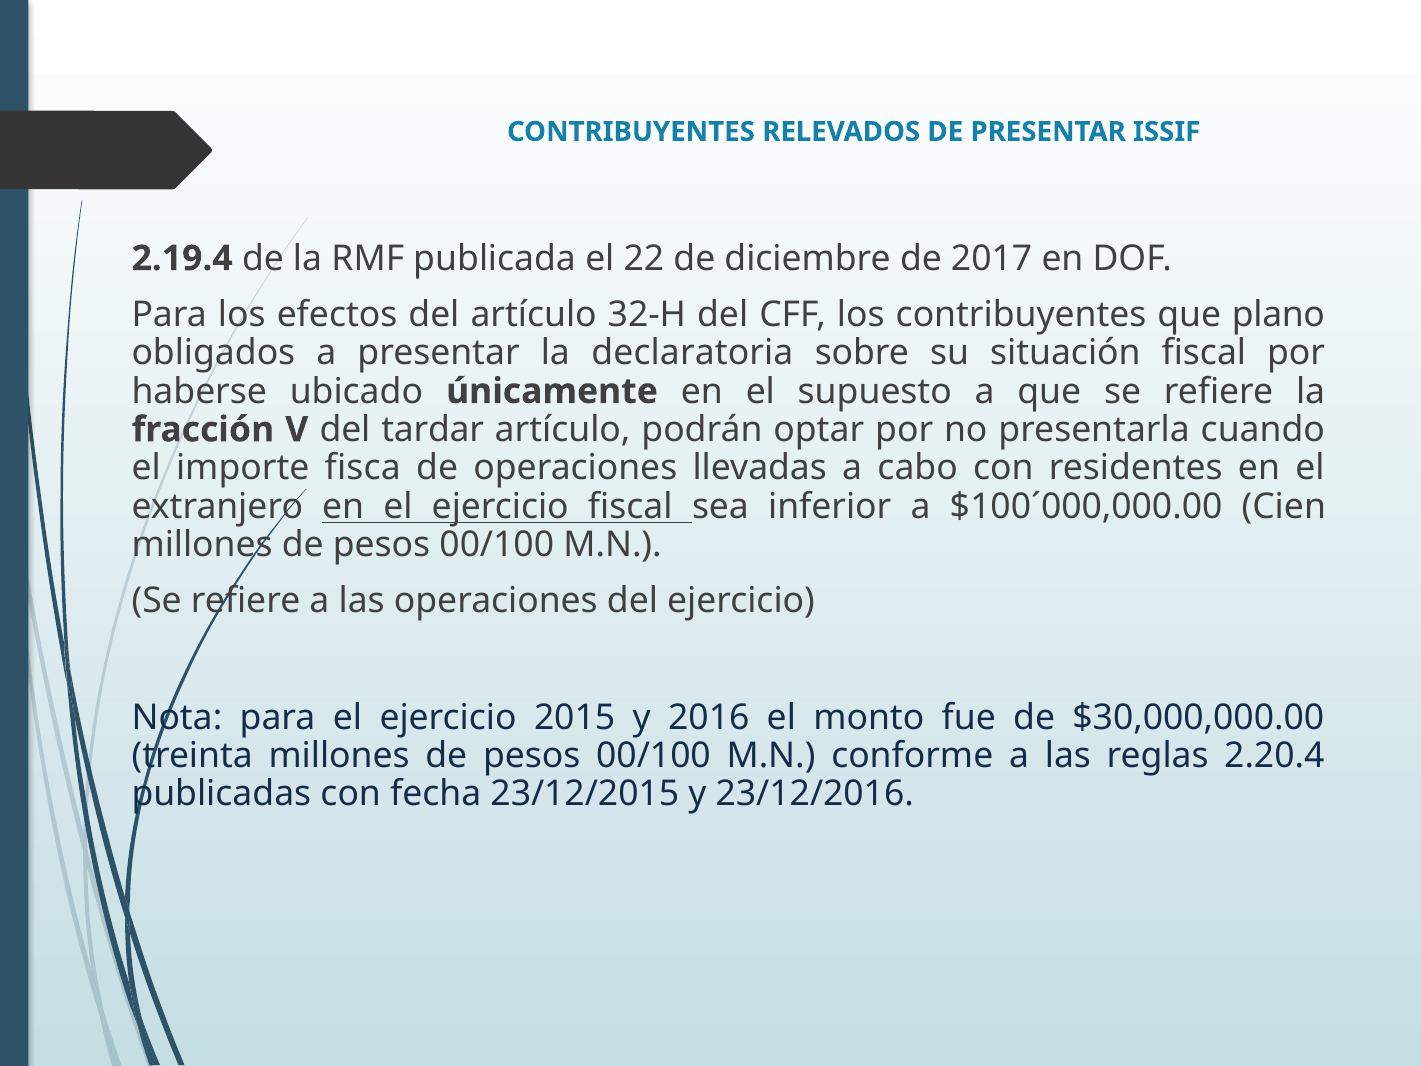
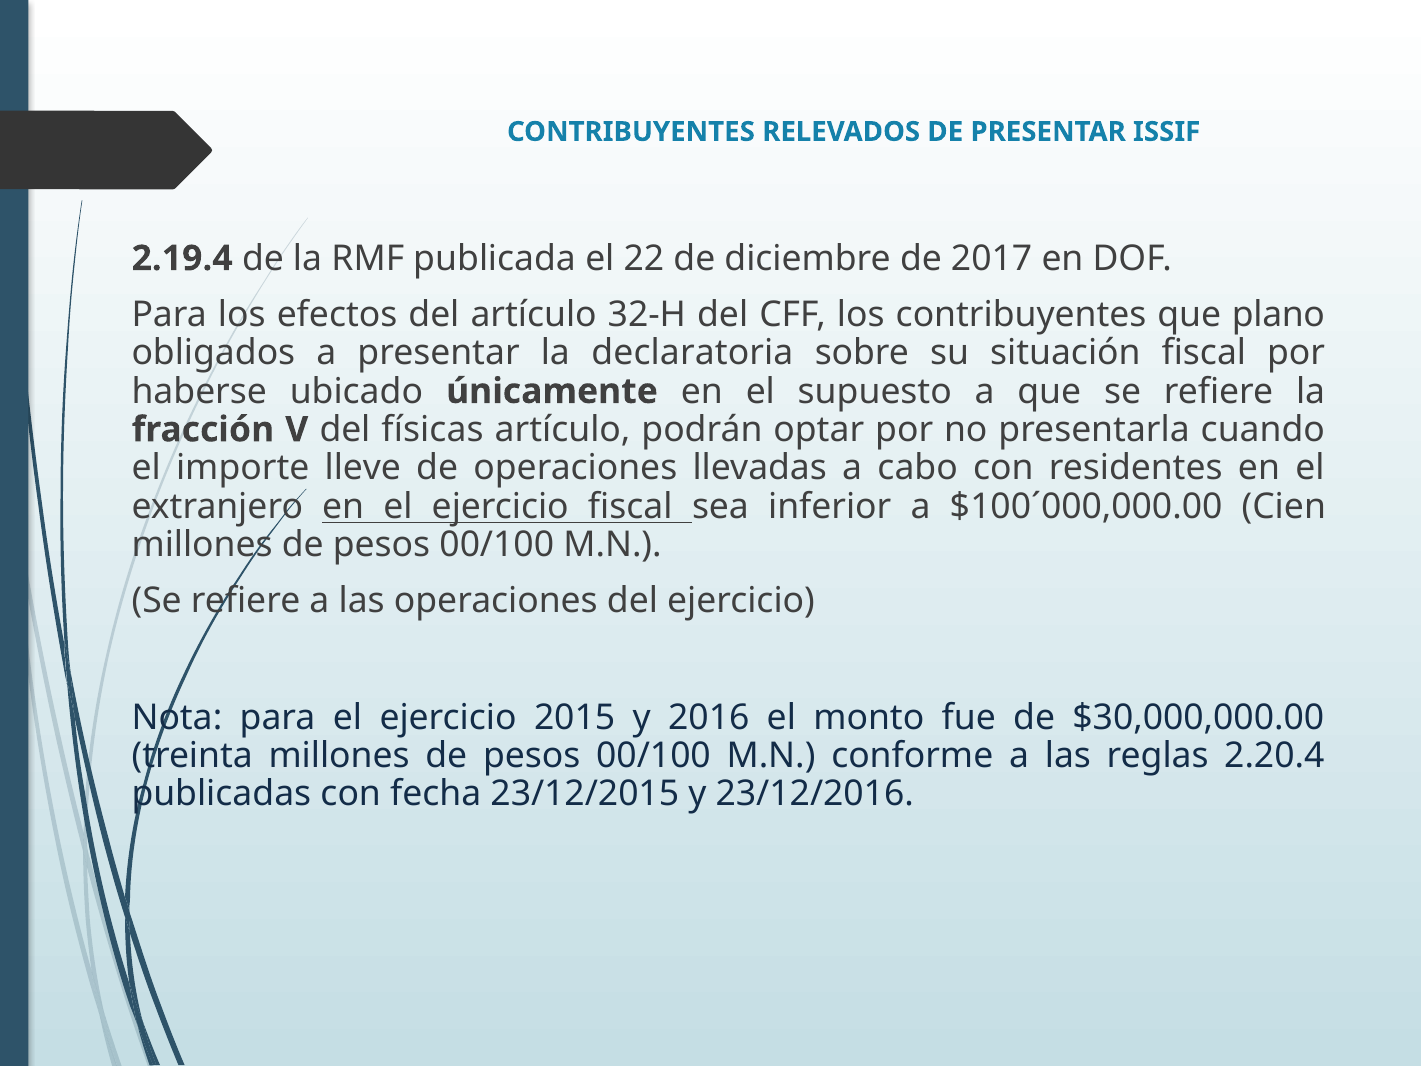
tardar: tardar -> físicas
fisca: fisca -> lleve
